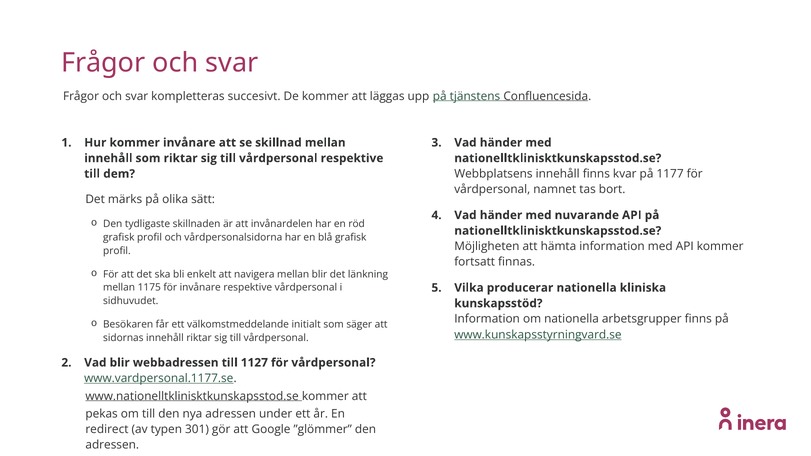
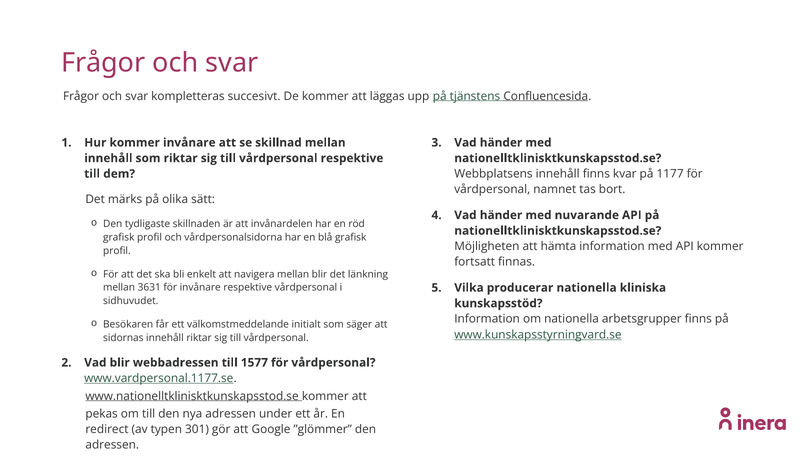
1175: 1175 -> 3631
1127: 1127 -> 1577
